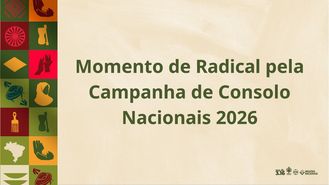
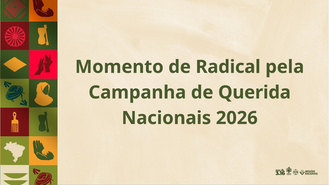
Consolo: Consolo -> Querida
